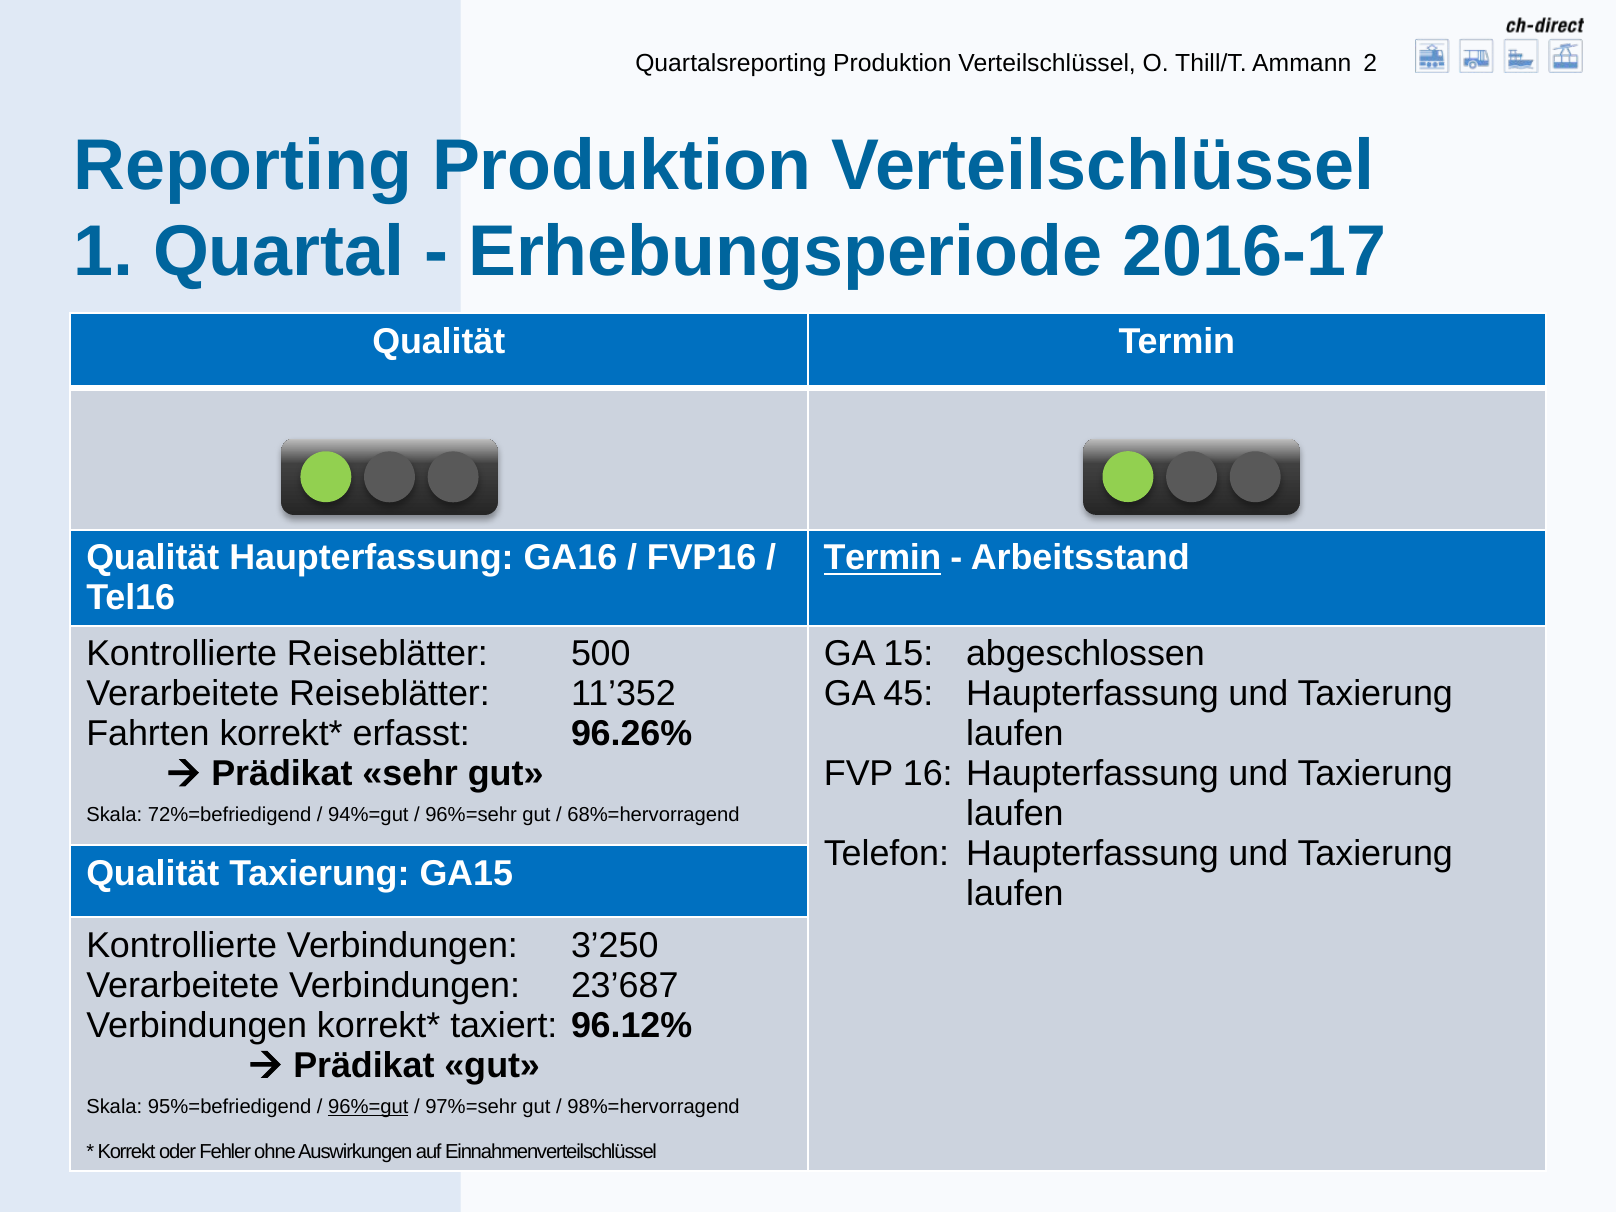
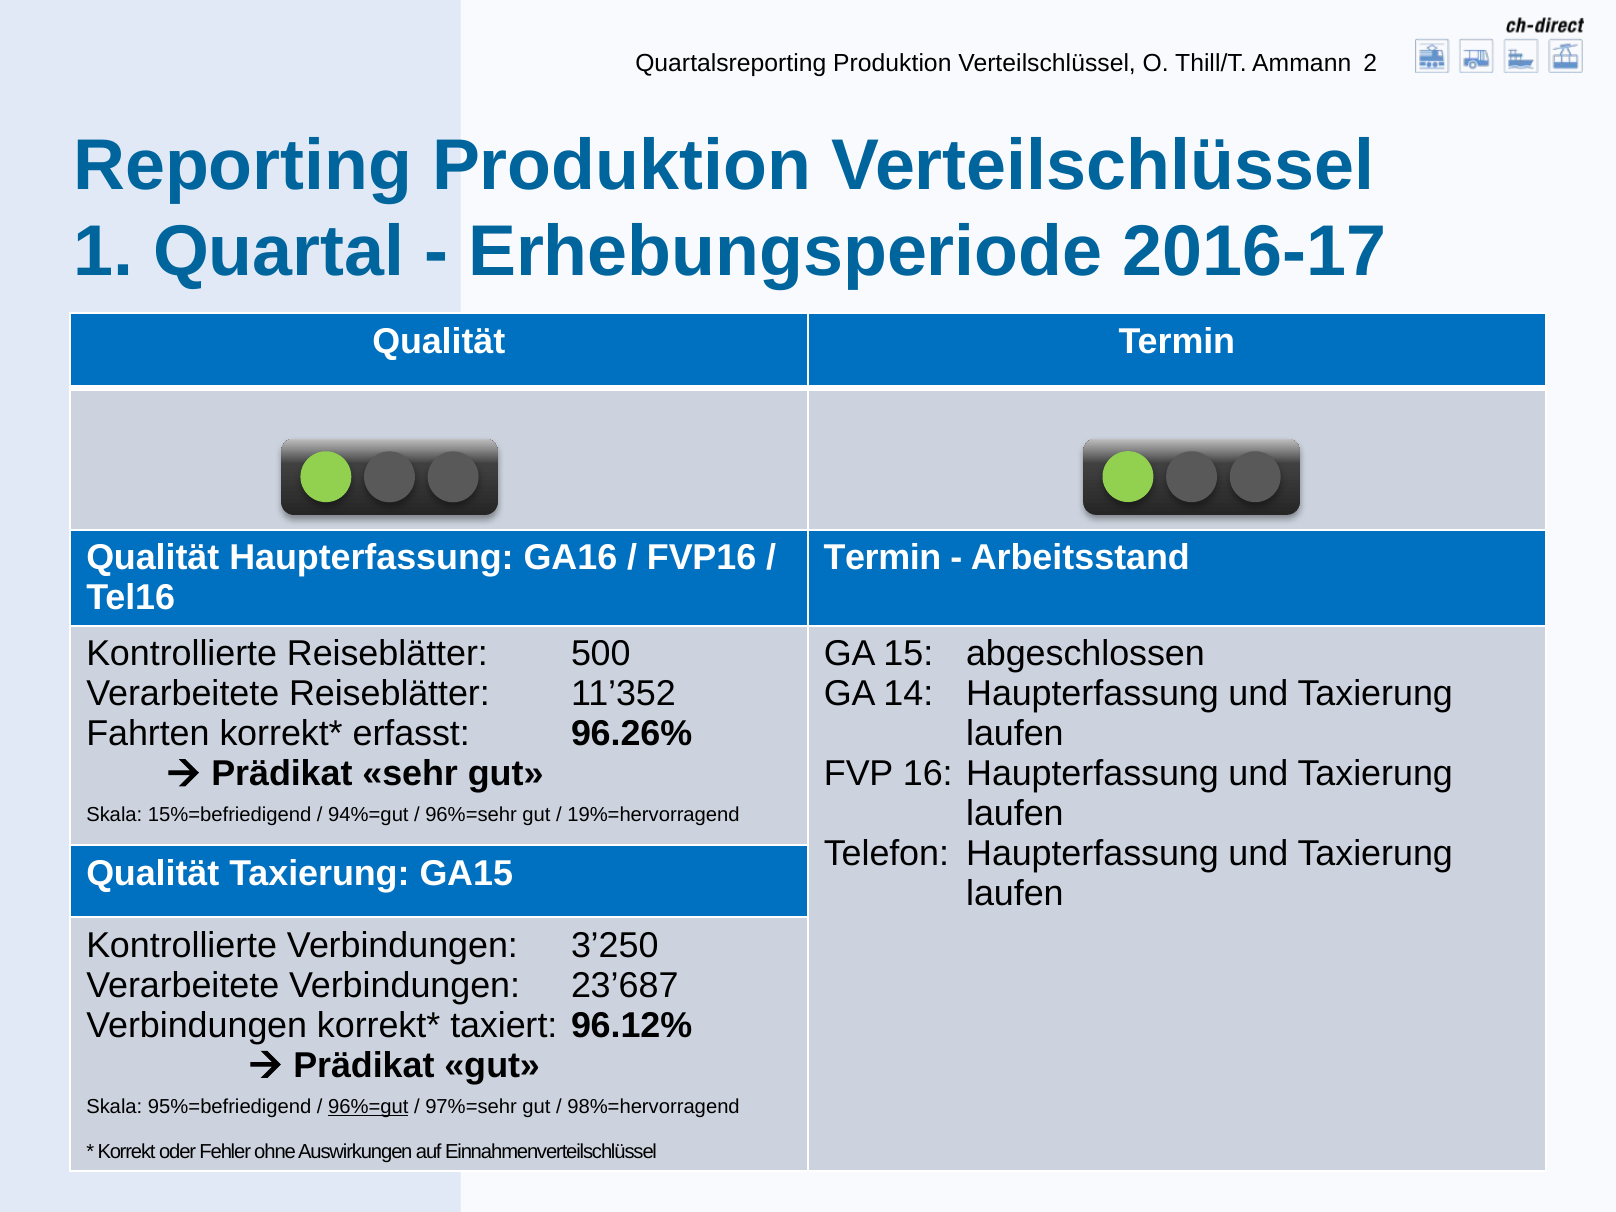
Termin at (882, 558) underline: present -> none
45: 45 -> 14
72%=befriedigend: 72%=befriedigend -> 15%=befriedigend
68%=hervorragend: 68%=hervorragend -> 19%=hervorragend
